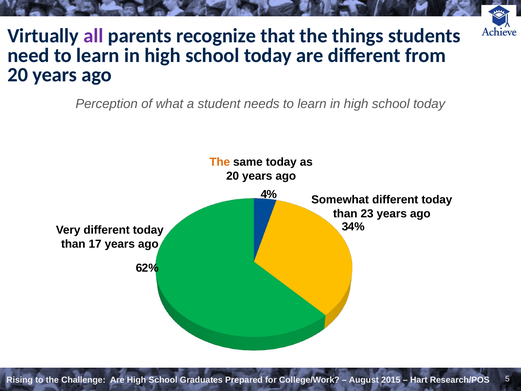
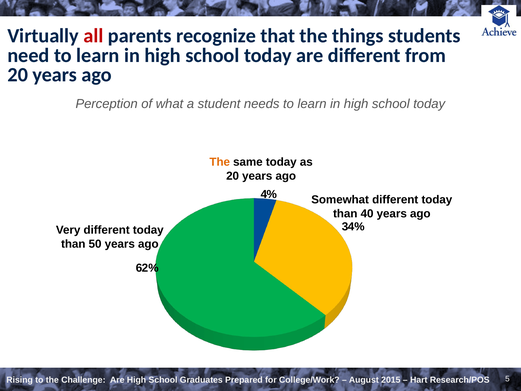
all colour: purple -> red
23: 23 -> 40
17: 17 -> 50
